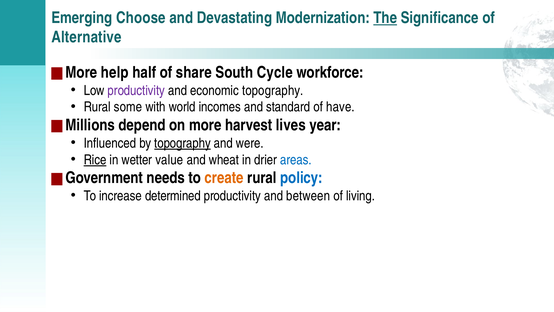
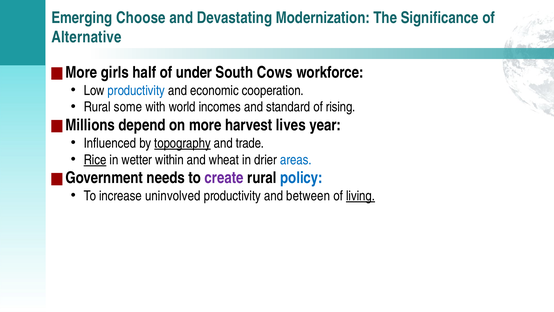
The underline: present -> none
help: help -> girls
share: share -> under
Cycle: Cycle -> Cows
productivity at (136, 90) colour: purple -> blue
economic topography: topography -> cooperation
have: have -> rising
were: were -> trade
value: value -> within
create colour: orange -> purple
determined: determined -> uninvolved
living underline: none -> present
